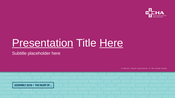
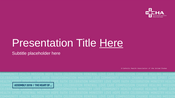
Presentation underline: present -> none
